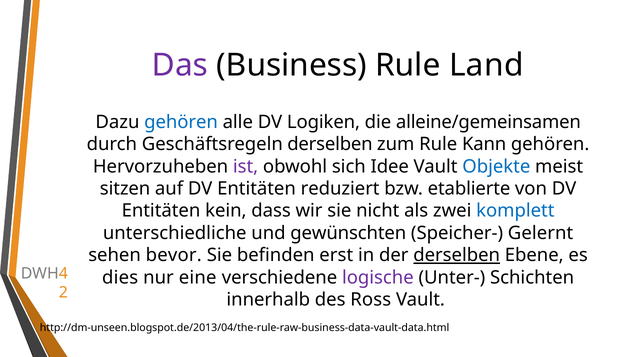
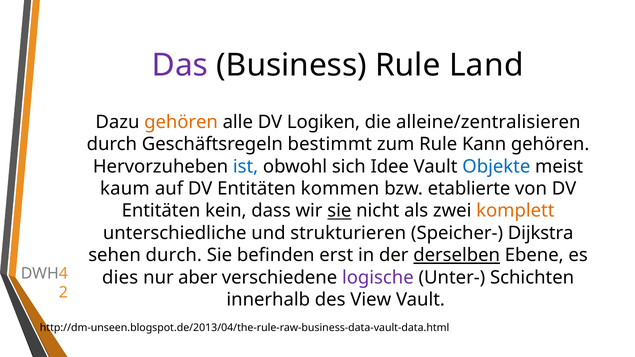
gehören at (181, 122) colour: blue -> orange
alleine/gemeinsamen: alleine/gemeinsamen -> alleine/zentralisieren
Geschäftsregeln derselben: derselben -> bestimmt
ist colour: purple -> blue
sitzen: sitzen -> kaum
reduziert: reduziert -> kommen
sie at (339, 211) underline: none -> present
komplett colour: blue -> orange
gewünschten: gewünschten -> strukturieren
Gelernt: Gelernt -> Dijkstra
sehen bevor: bevor -> durch
eine: eine -> aber
Ross: Ross -> View
